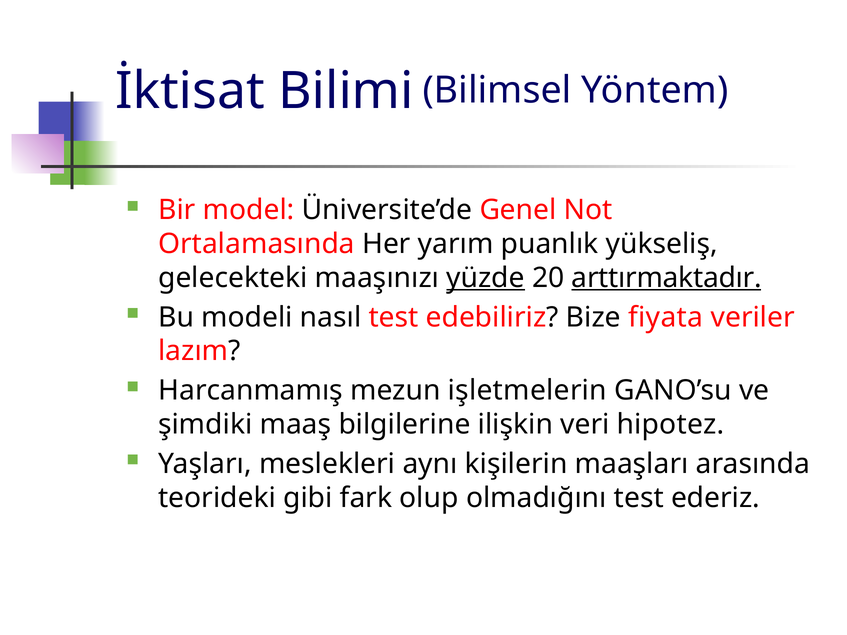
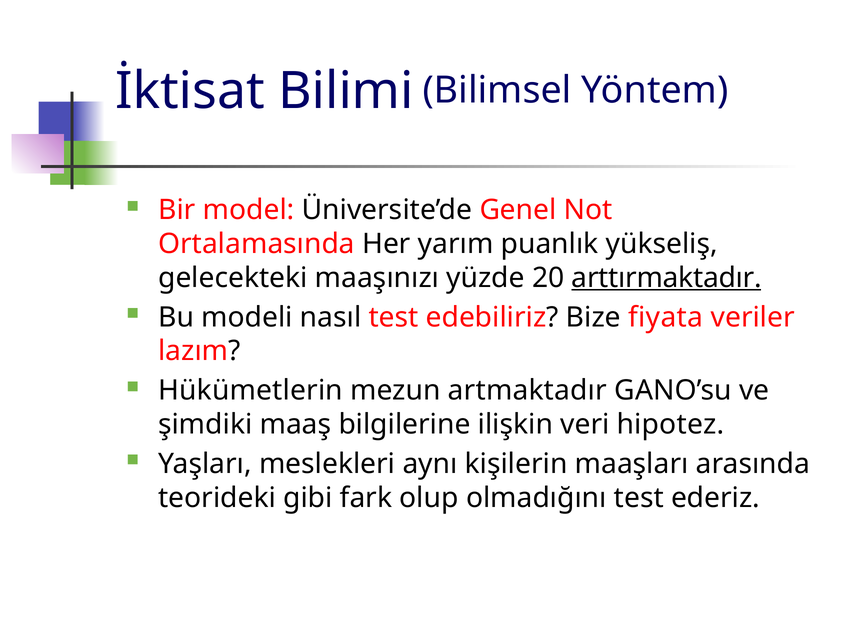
yüzde underline: present -> none
Harcanmamış: Harcanmamış -> Hükümetlerin
işletmelerin: işletmelerin -> artmaktadır
